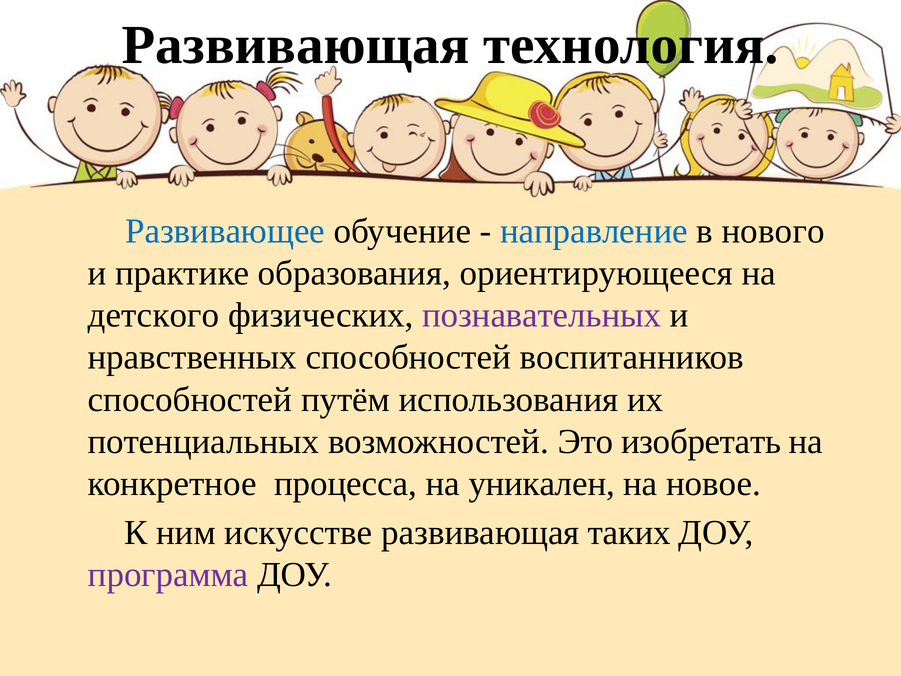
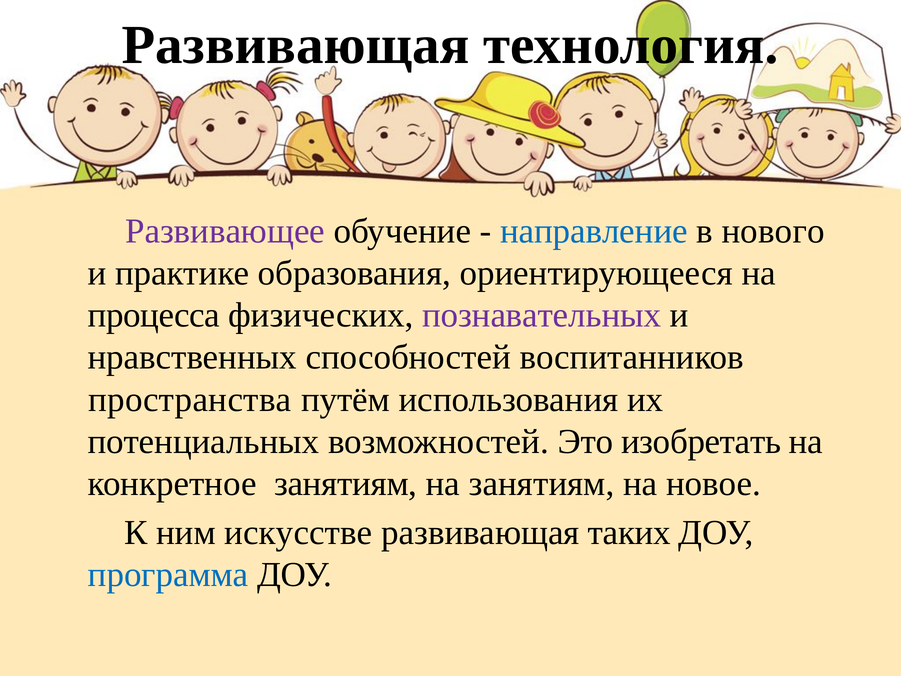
Развивающее colour: blue -> purple
детского: детского -> процесса
способностей at (190, 399): способностей -> пространства
конкретное процесса: процесса -> занятиям
на уникален: уникален -> занятиям
программа colour: purple -> blue
